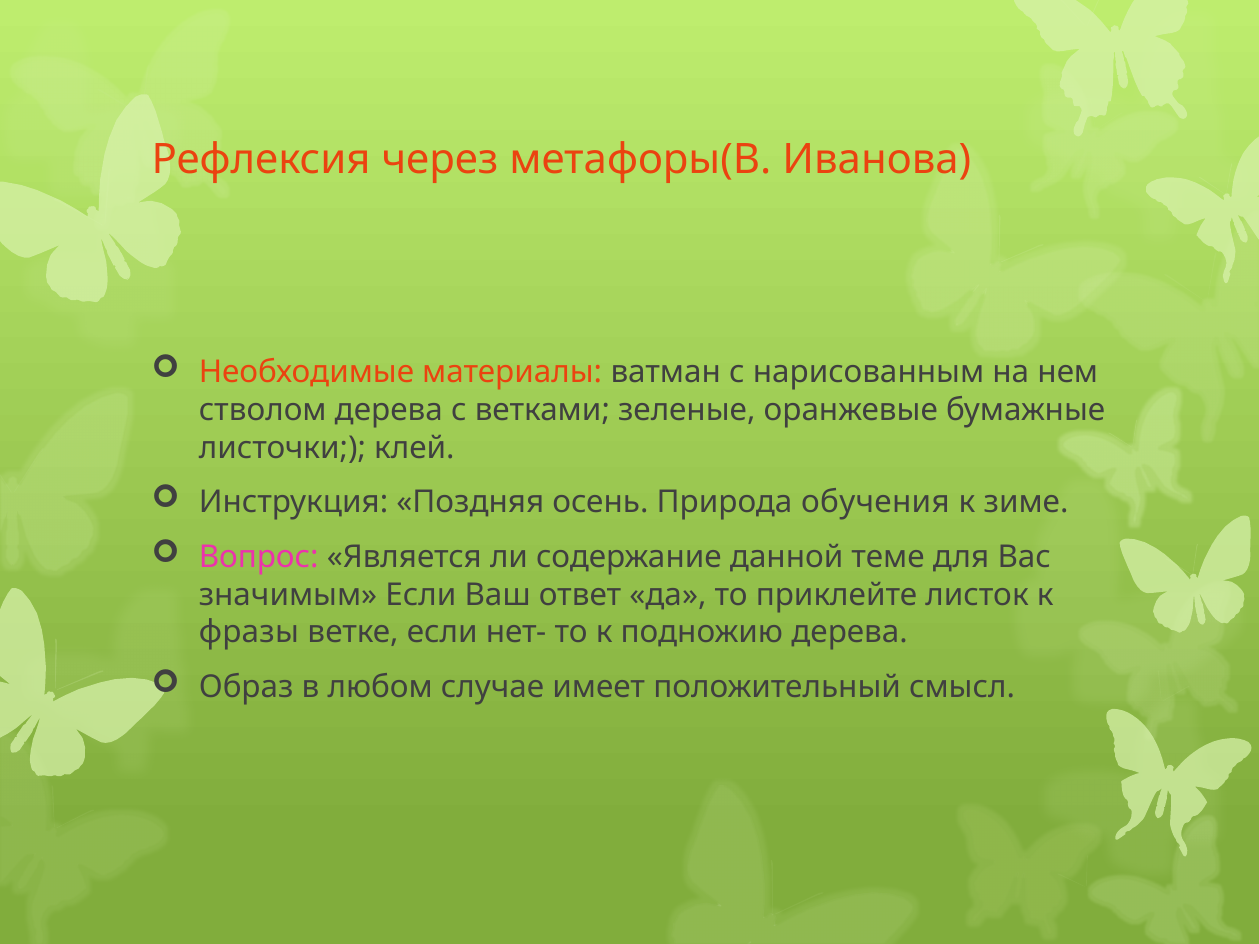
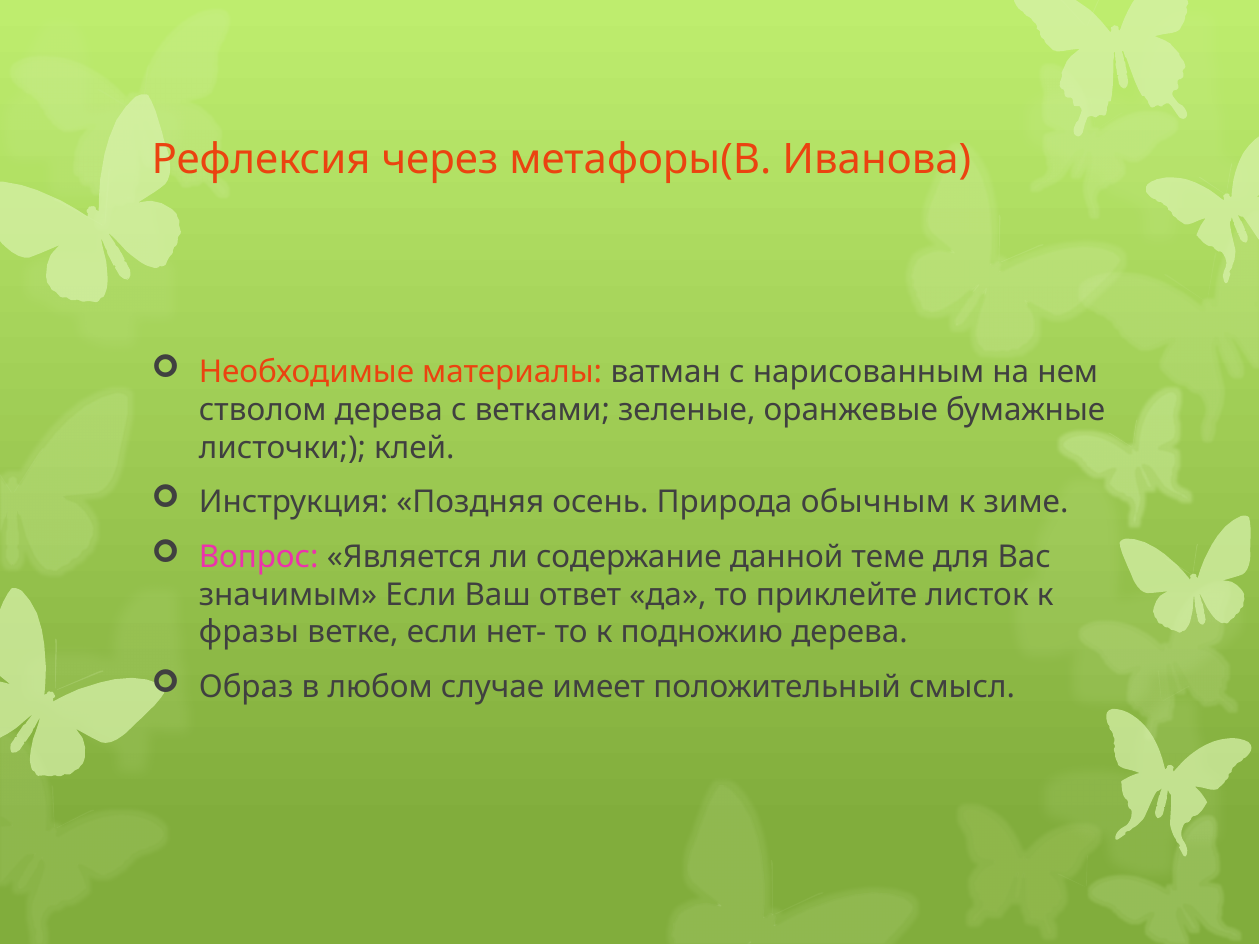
обучения: обучения -> обычным
